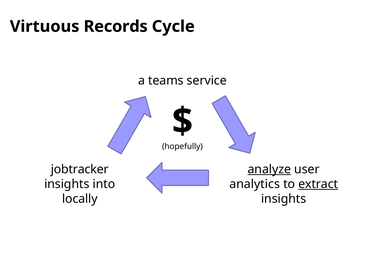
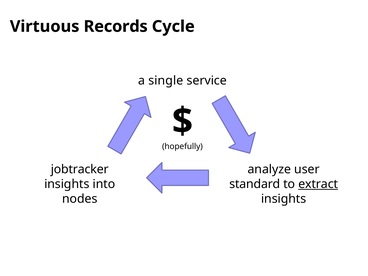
teams: teams -> single
analyze underline: present -> none
analytics: analytics -> standard
locally: locally -> nodes
